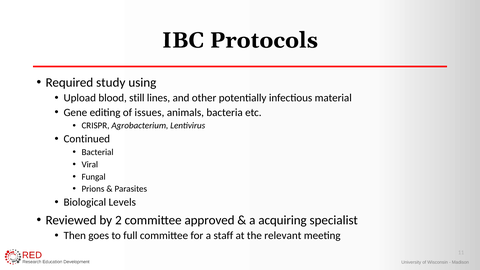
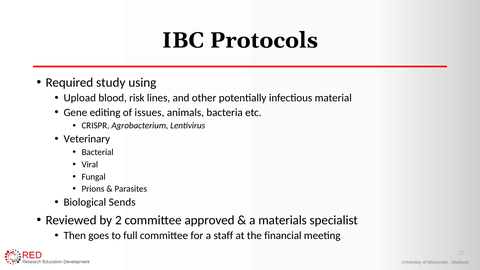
still: still -> risk
Continued: Continued -> Veterinary
Levels: Levels -> Sends
acquiring: acquiring -> materials
relevant: relevant -> financial
